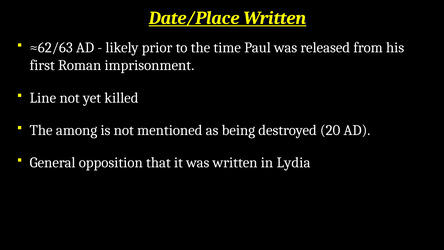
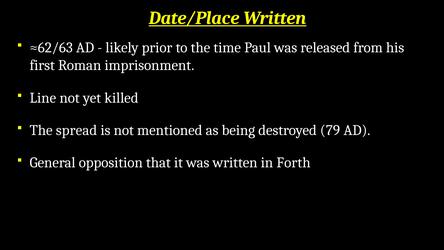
among: among -> spread
20: 20 -> 79
Lydia: Lydia -> Forth
